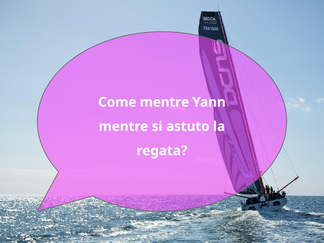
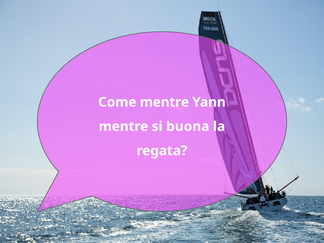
astuto: astuto -> buona
